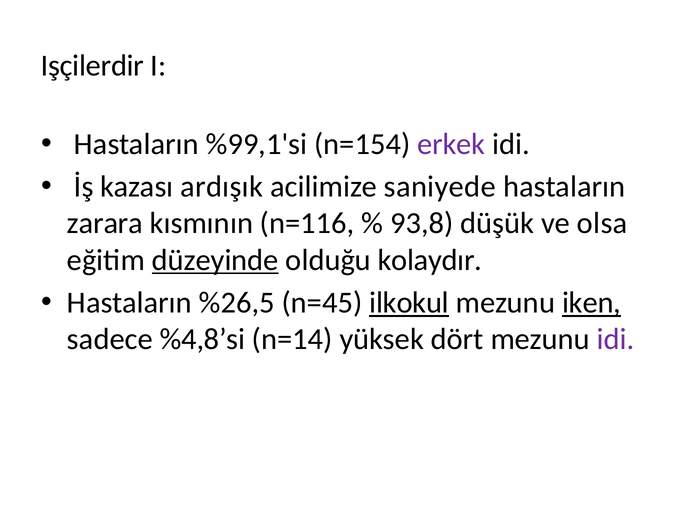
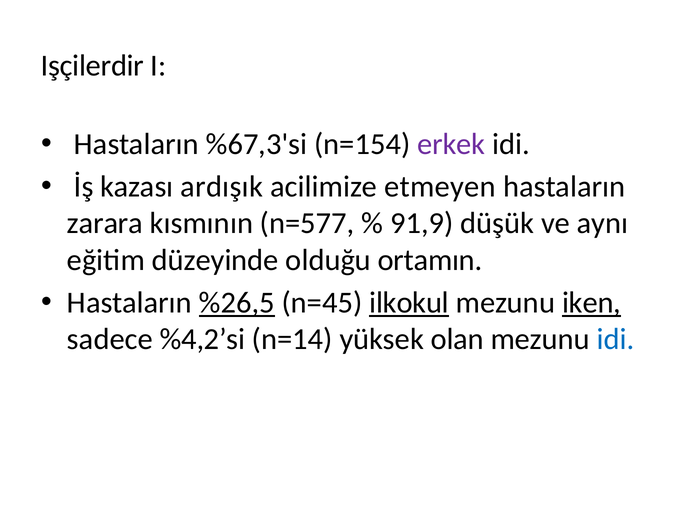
%99,1'si: %99,1'si -> %67,3'si
saniyede: saniyede -> etmeyen
n=116: n=116 -> n=577
93,8: 93,8 -> 91,9
olsa: olsa -> aynı
düzeyinde underline: present -> none
kolaydır: kolaydır -> ortamın
%26,5 underline: none -> present
%4,8’si: %4,8’si -> %4,2’si
dört: dört -> olan
idi at (616, 340) colour: purple -> blue
